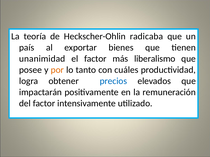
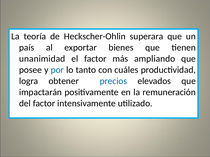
radicaba: radicaba -> superara
liberalismo: liberalismo -> ampliando
por colour: orange -> blue
